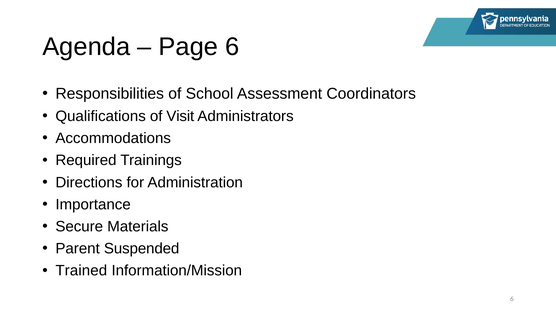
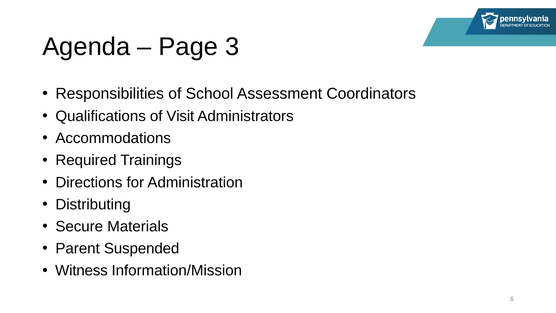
Page 6: 6 -> 3
Importance: Importance -> Distributing
Trained: Trained -> Witness
